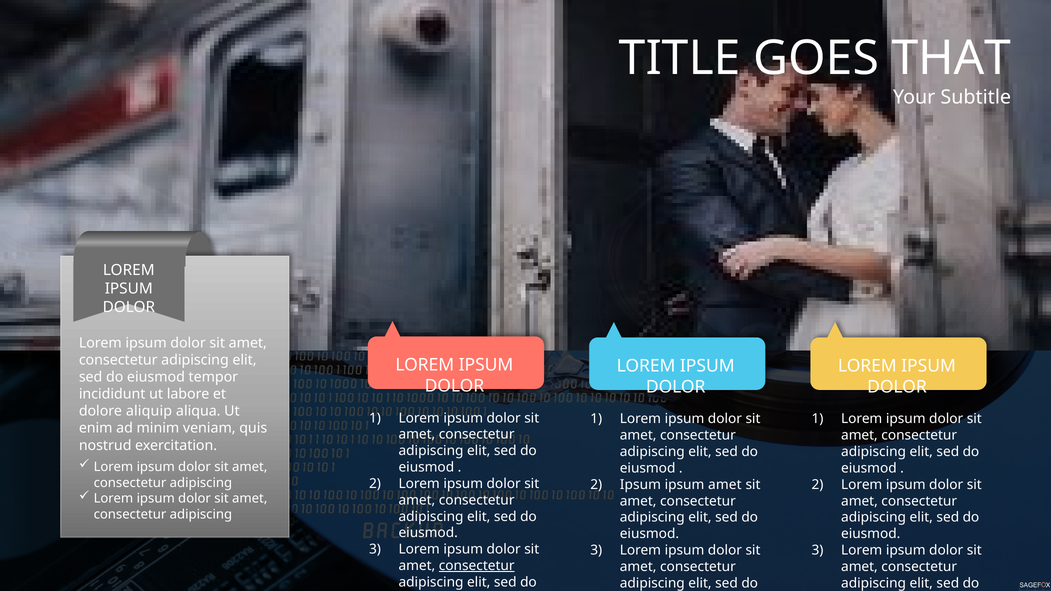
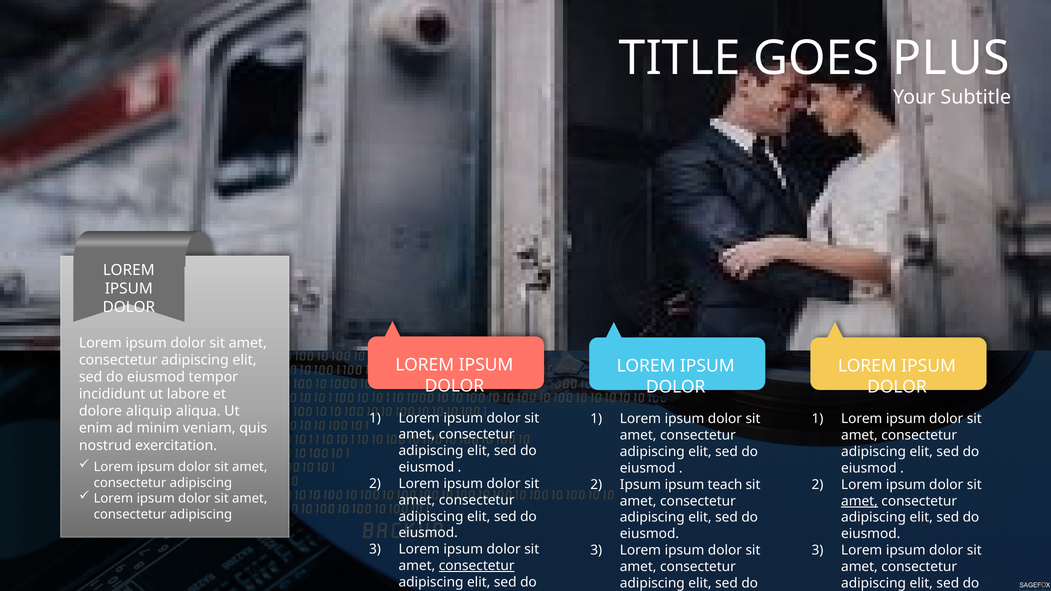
THAT: THAT -> PLUS
ipsum amet: amet -> teach
amet at (859, 501) underline: none -> present
